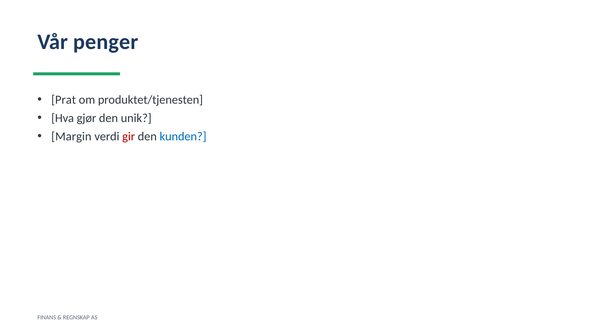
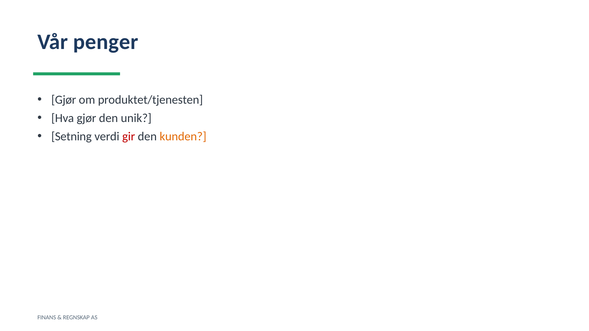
Prat at (64, 100): Prat -> Gjør
Margin: Margin -> Setning
kunden colour: blue -> orange
